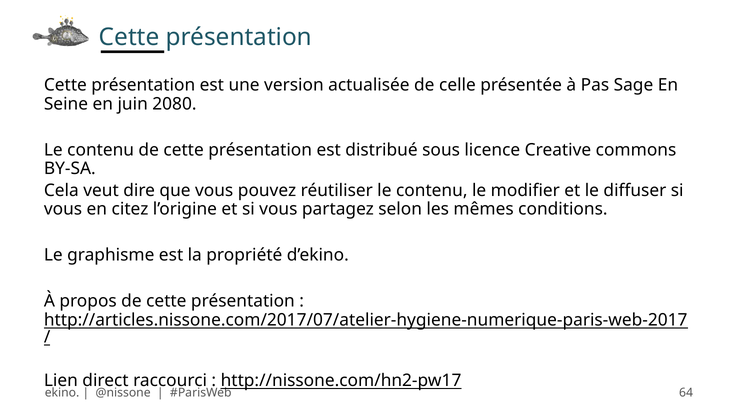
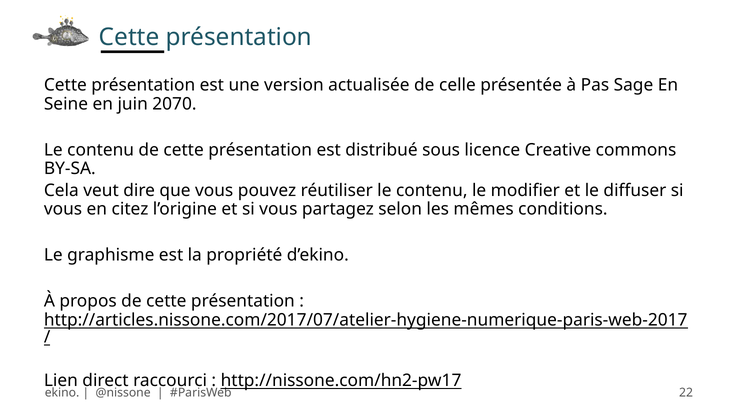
2080: 2080 -> 2070
64: 64 -> 22
